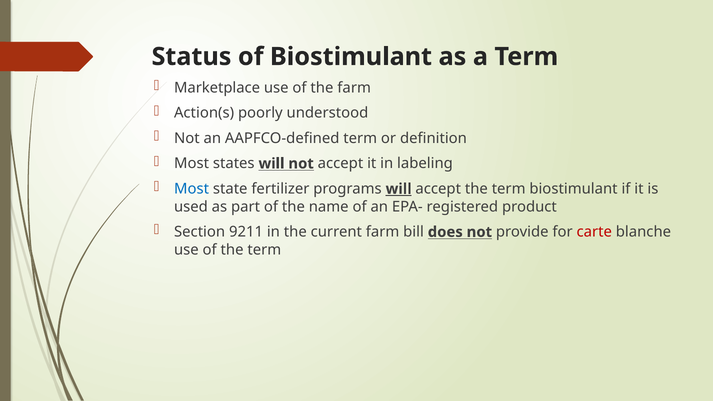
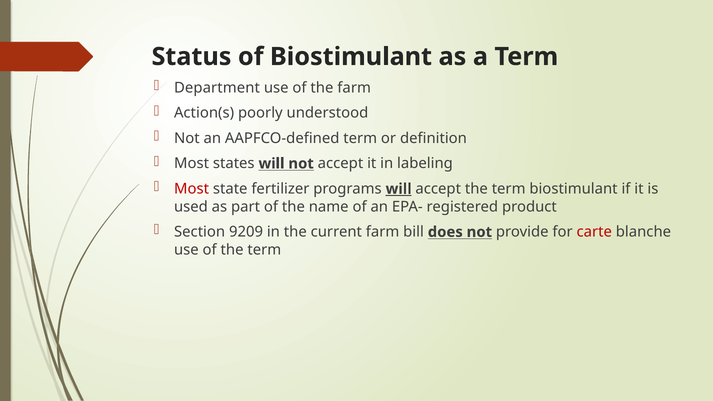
Marketplace: Marketplace -> Department
Most at (192, 189) colour: blue -> red
9211: 9211 -> 9209
